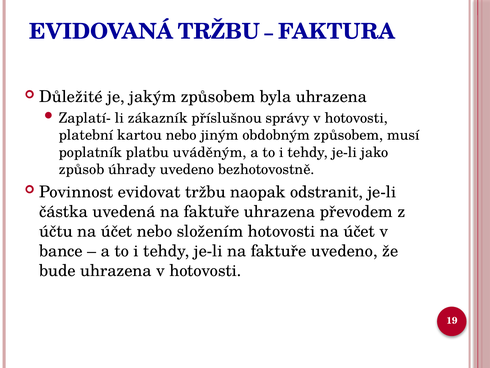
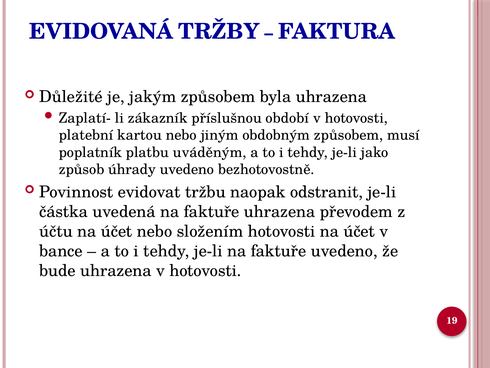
EVIDOVANÁ TRŽBU: TRŽBU -> TRŽBY
správy: správy -> období
